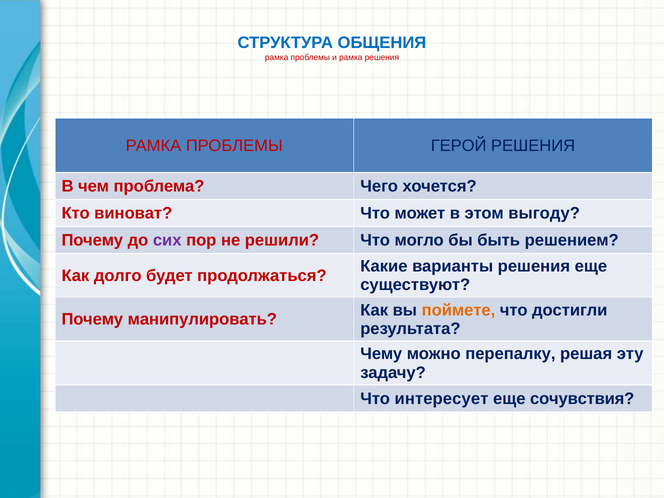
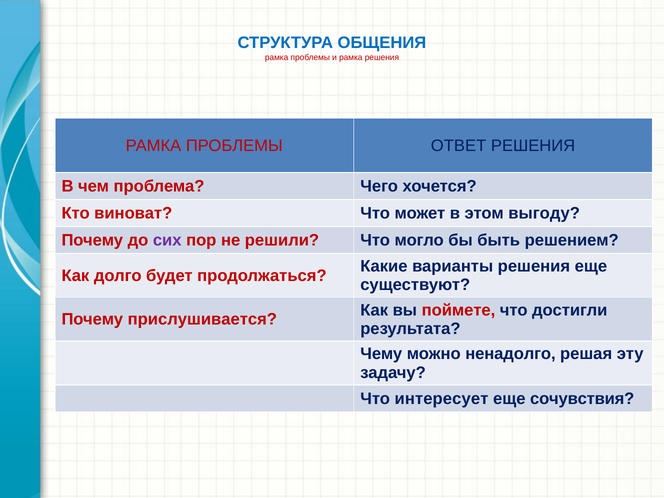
ГЕРОЙ: ГЕРОЙ -> ОТВЕТ
поймете colour: orange -> red
манипулировать: манипулировать -> прислушивается
перепалку: перепалку -> ненадолго
